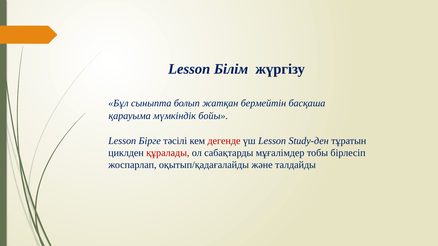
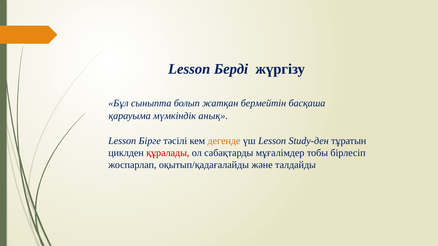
Білім: Білім -> Берді
бойы: бойы -> анық
дегенде colour: red -> orange
